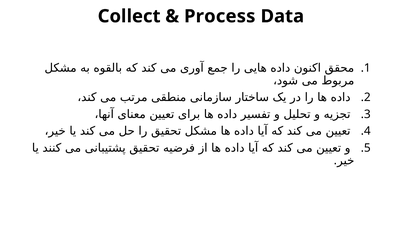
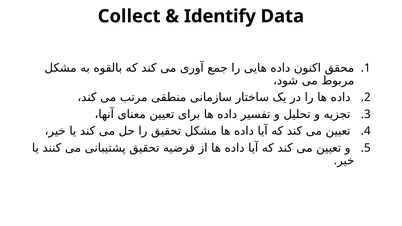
Process: Process -> Identify
